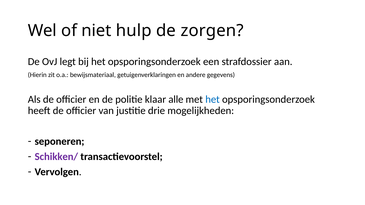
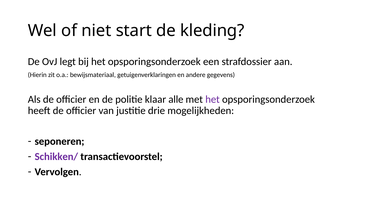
hulp: hulp -> start
zorgen: zorgen -> kleding
het at (213, 99) colour: blue -> purple
